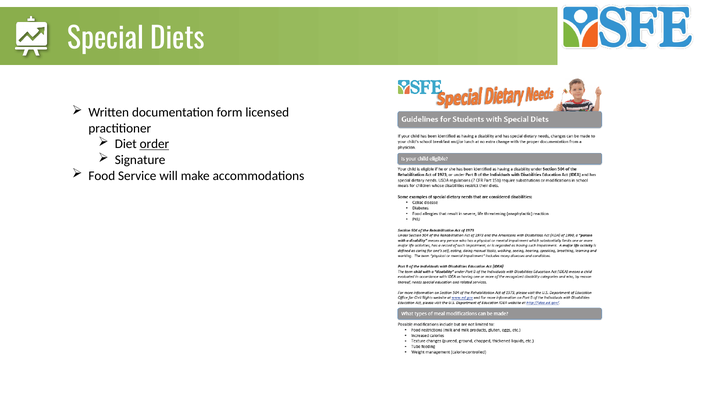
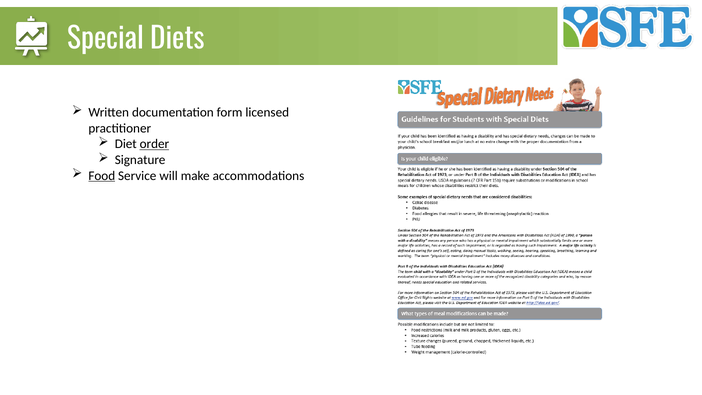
Food underline: none -> present
